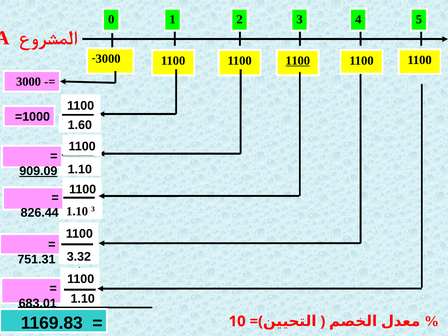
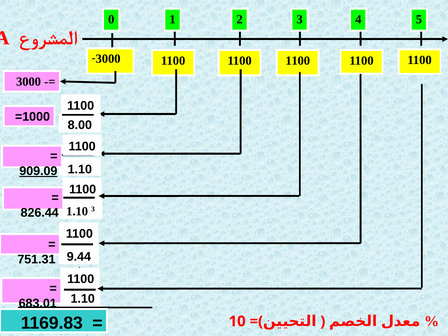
1100 at (298, 61) underline: present -> none
1.60: 1.60 -> 8.00
3.32: 3.32 -> 9.44
